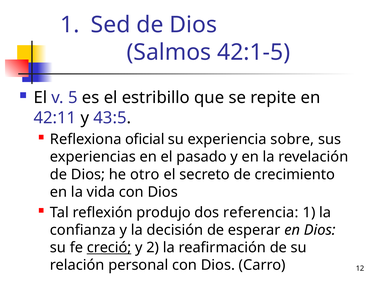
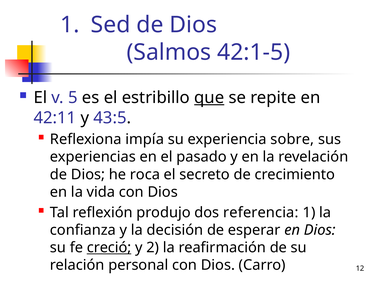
que underline: none -> present
oficial: oficial -> impía
otro: otro -> roca
